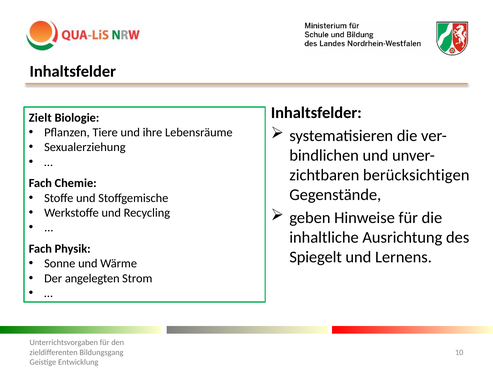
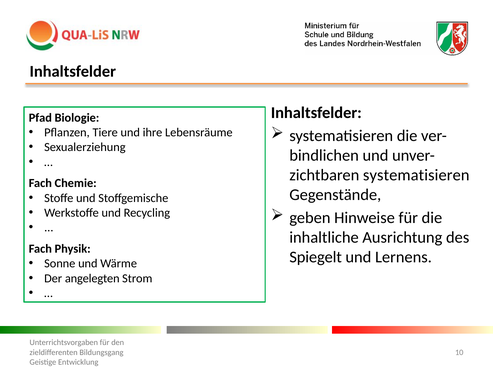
Zielt: Zielt -> Pfad
berücksichtigen at (416, 175): berücksichtigen -> systematisieren
